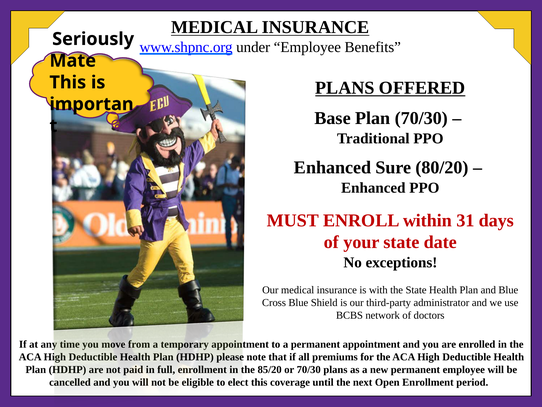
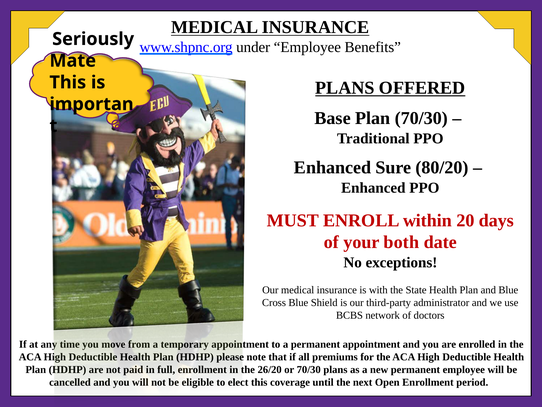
31: 31 -> 20
your state: state -> both
85/20: 85/20 -> 26/20
